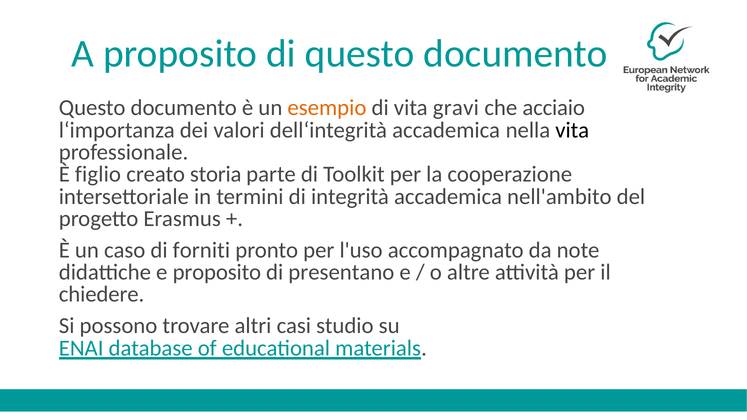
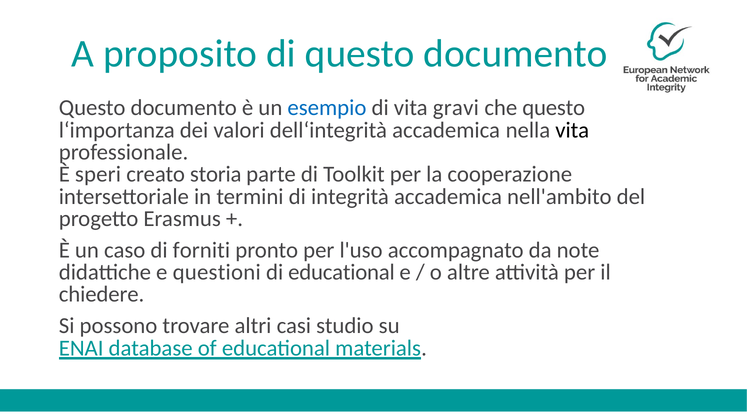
esempio colour: orange -> blue
che acciaio: acciaio -> questo
figlio: figlio -> speri
e proposito: proposito -> questioni
di presentano: presentano -> educational
